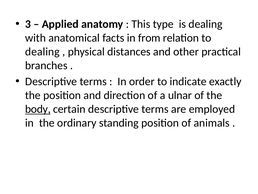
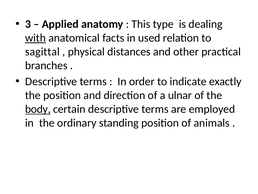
with underline: none -> present
from: from -> used
dealing at (42, 52): dealing -> sagittal
